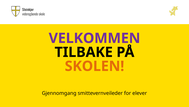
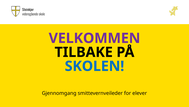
SKOLEN colour: orange -> blue
